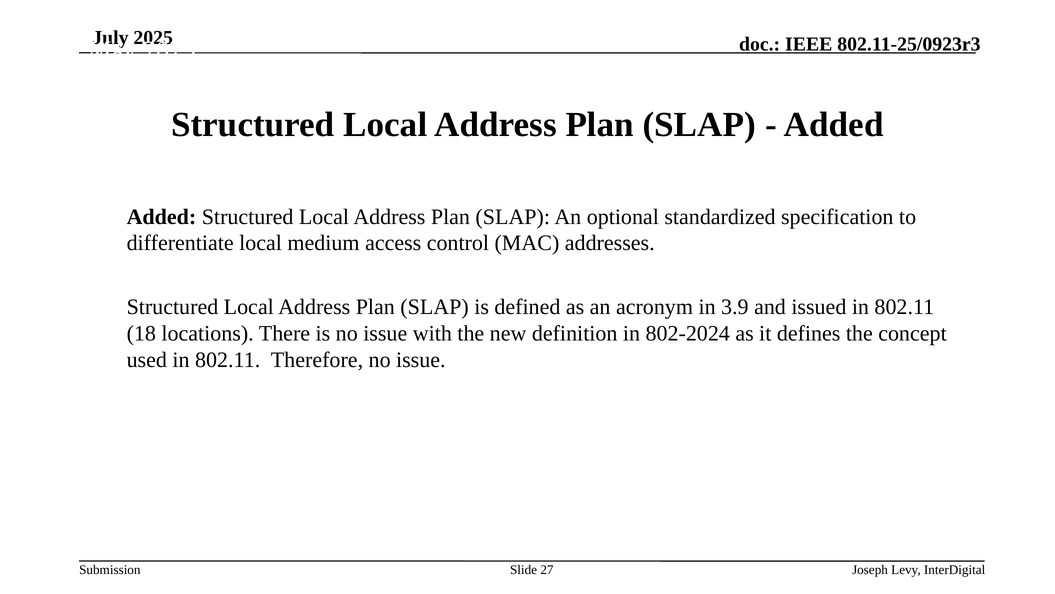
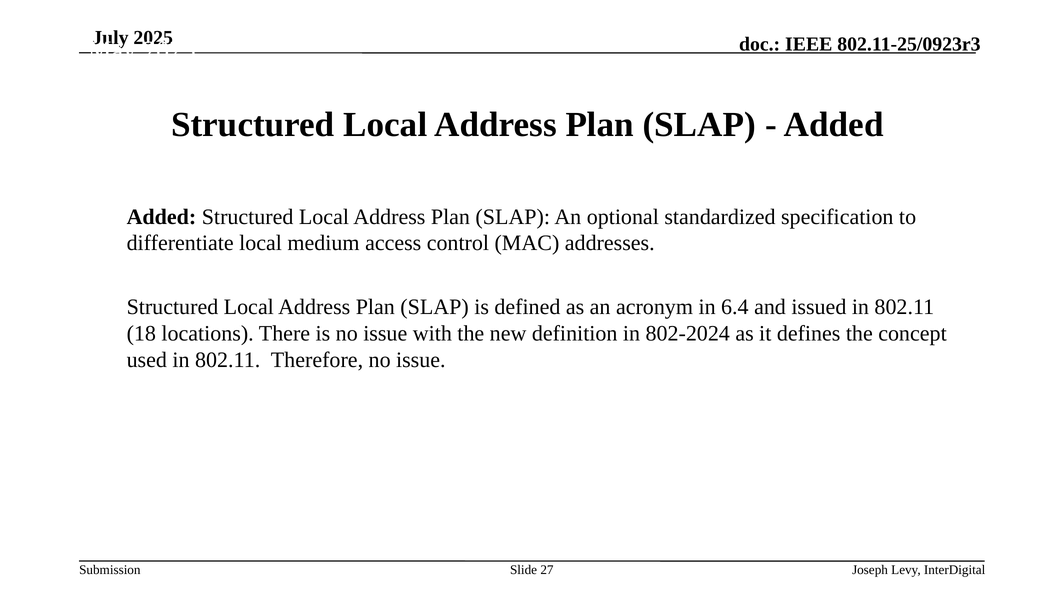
3.9: 3.9 -> 6.4
